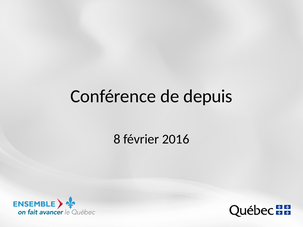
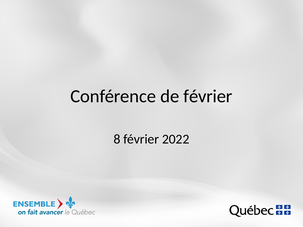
de depuis: depuis -> février
2016: 2016 -> 2022
